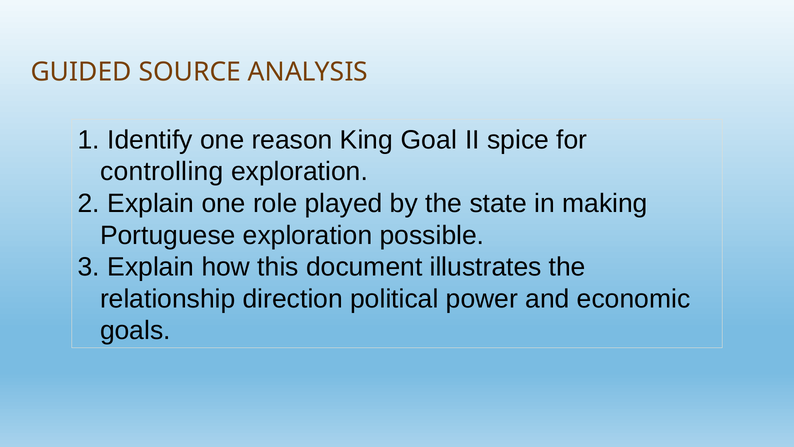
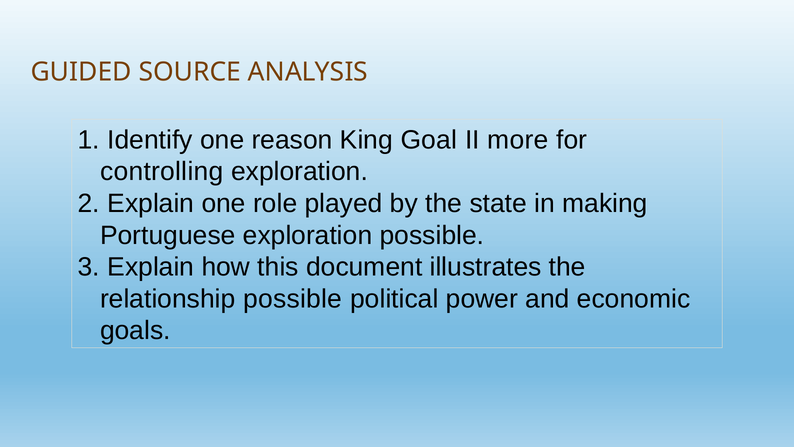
spice: spice -> more
relationship direction: direction -> possible
